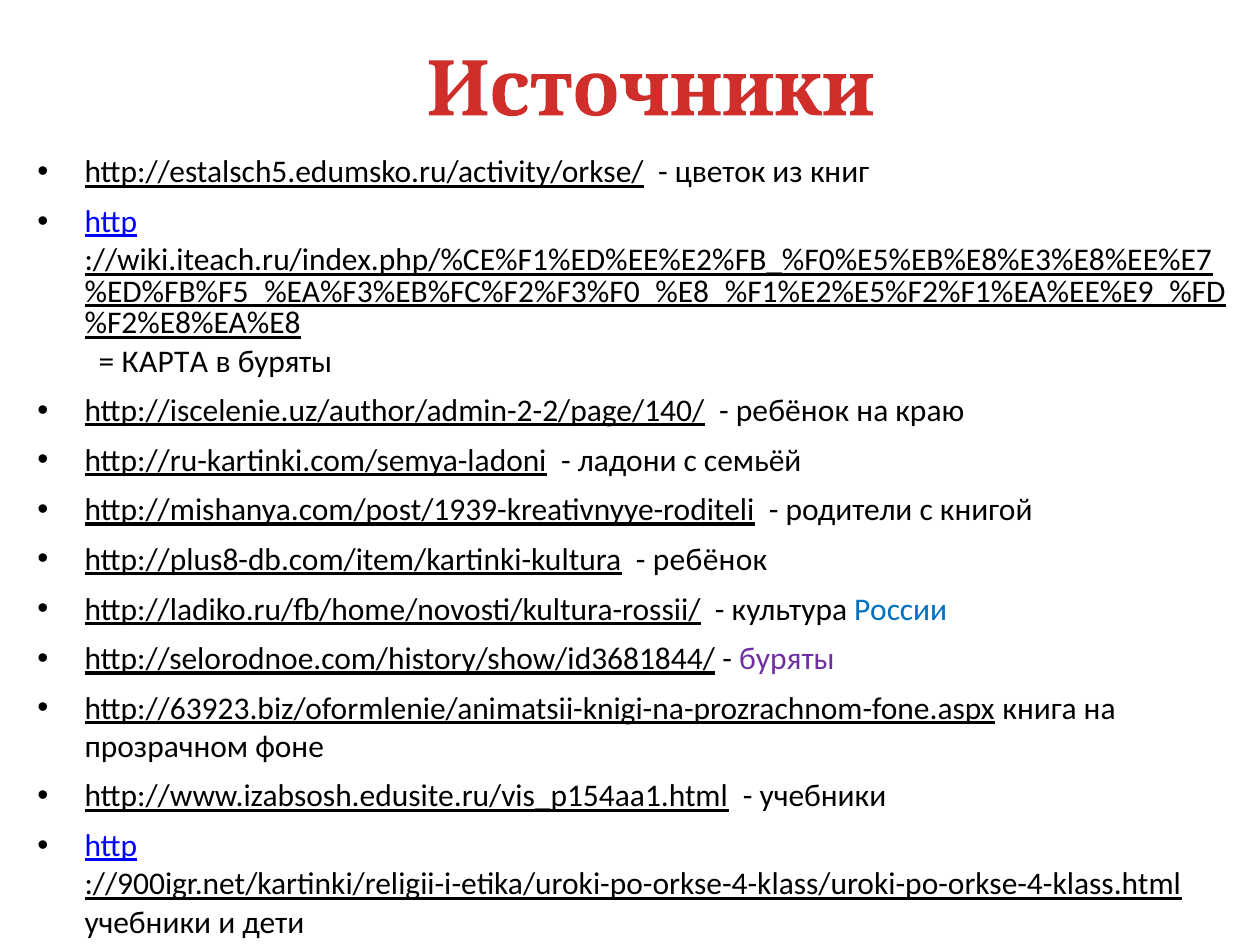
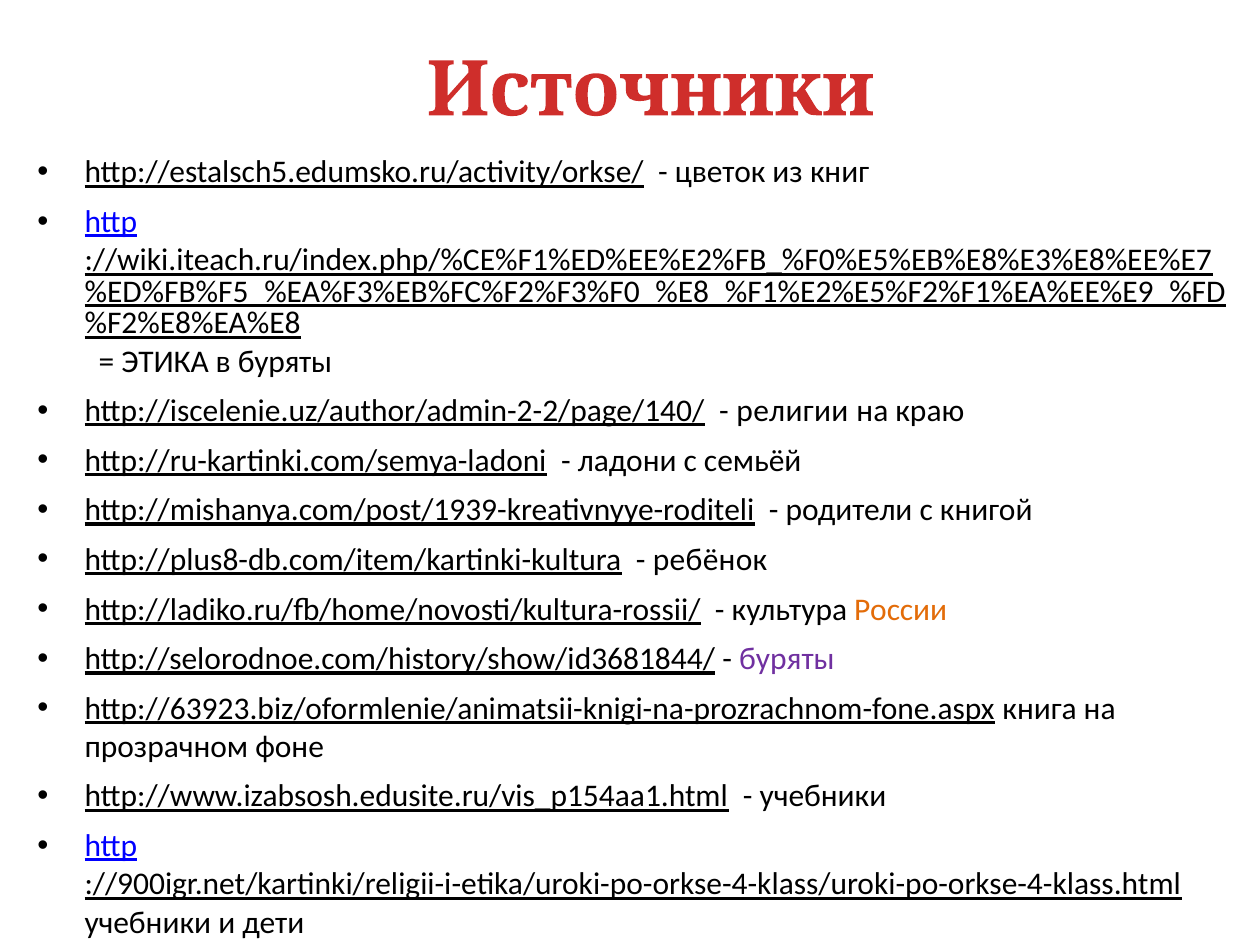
КАРТА: КАРТА -> ЭТИКА
ребёнок at (793, 411): ребёнок -> религии
России colour: blue -> orange
